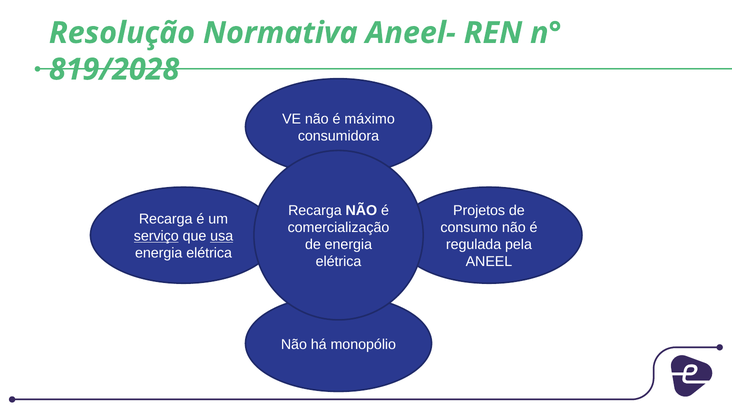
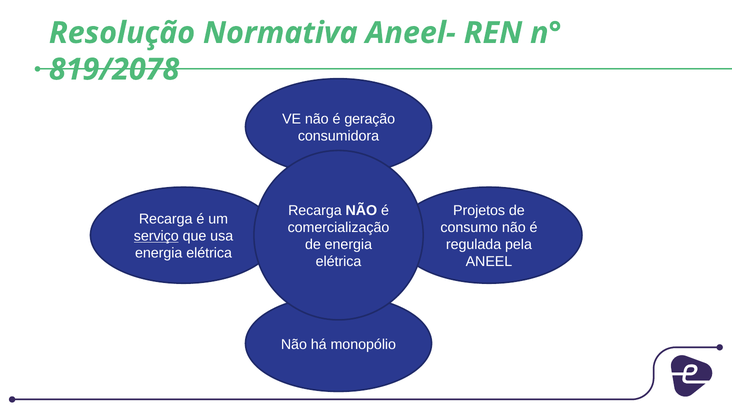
819/2028: 819/2028 -> 819/2078
máximo: máximo -> geração
usa underline: present -> none
